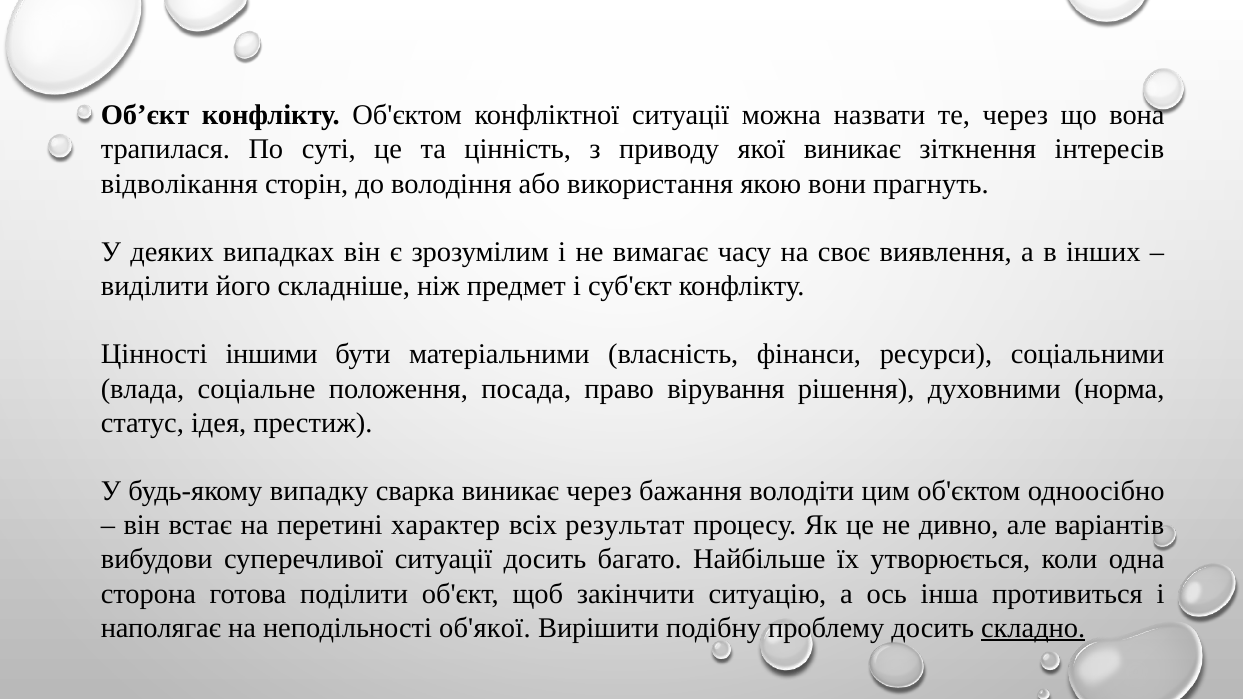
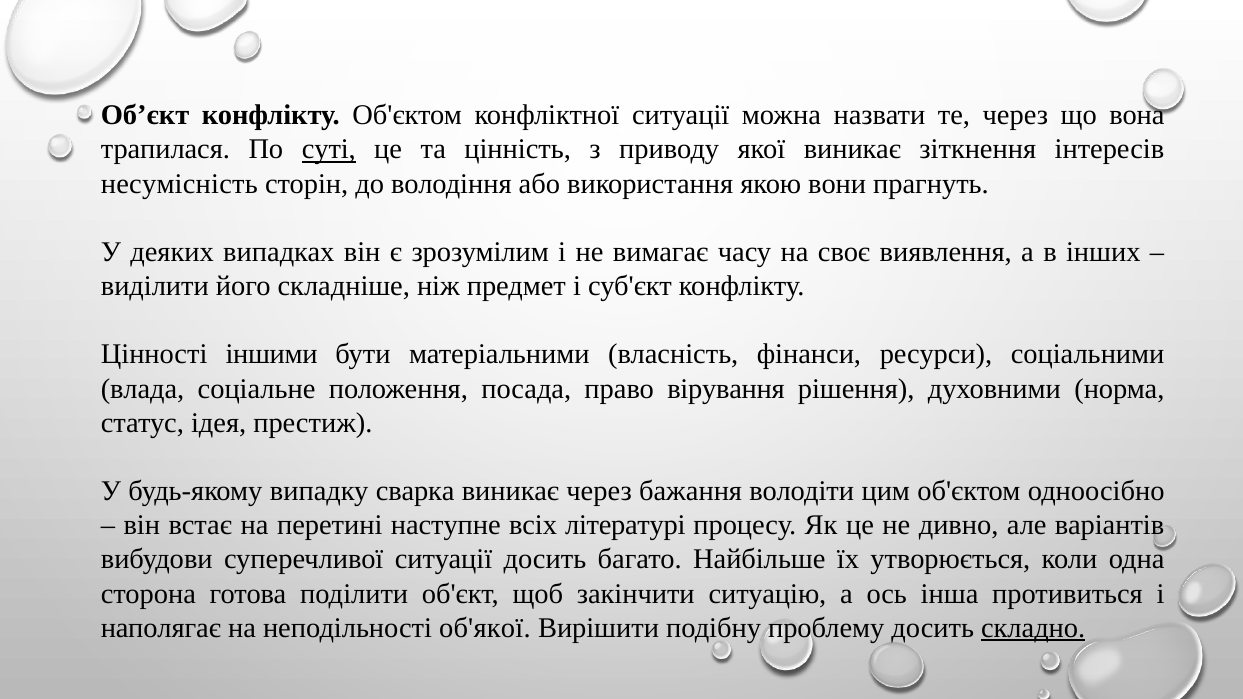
суті underline: none -> present
відволікання: відволікання -> несумісність
характер: характер -> наступне
результат: результат -> літературі
